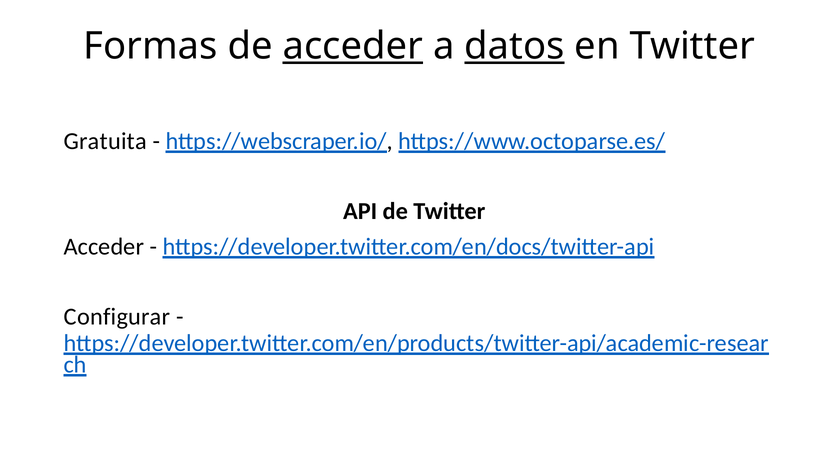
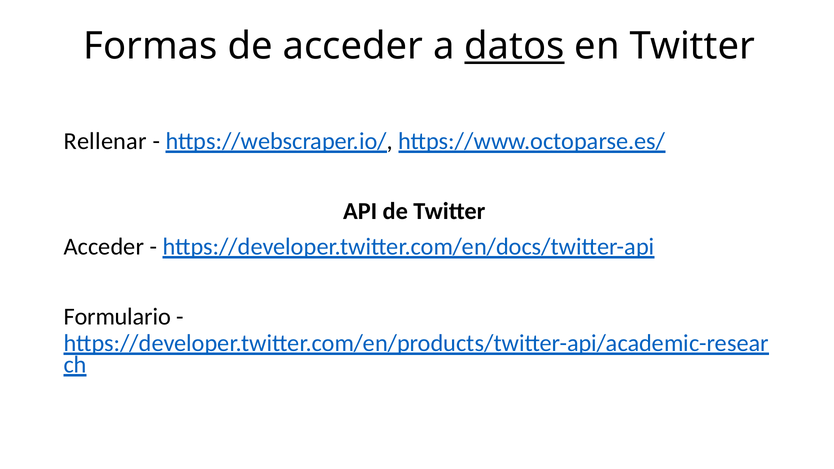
acceder at (353, 46) underline: present -> none
Gratuita: Gratuita -> Rellenar
Configurar: Configurar -> Formulario
